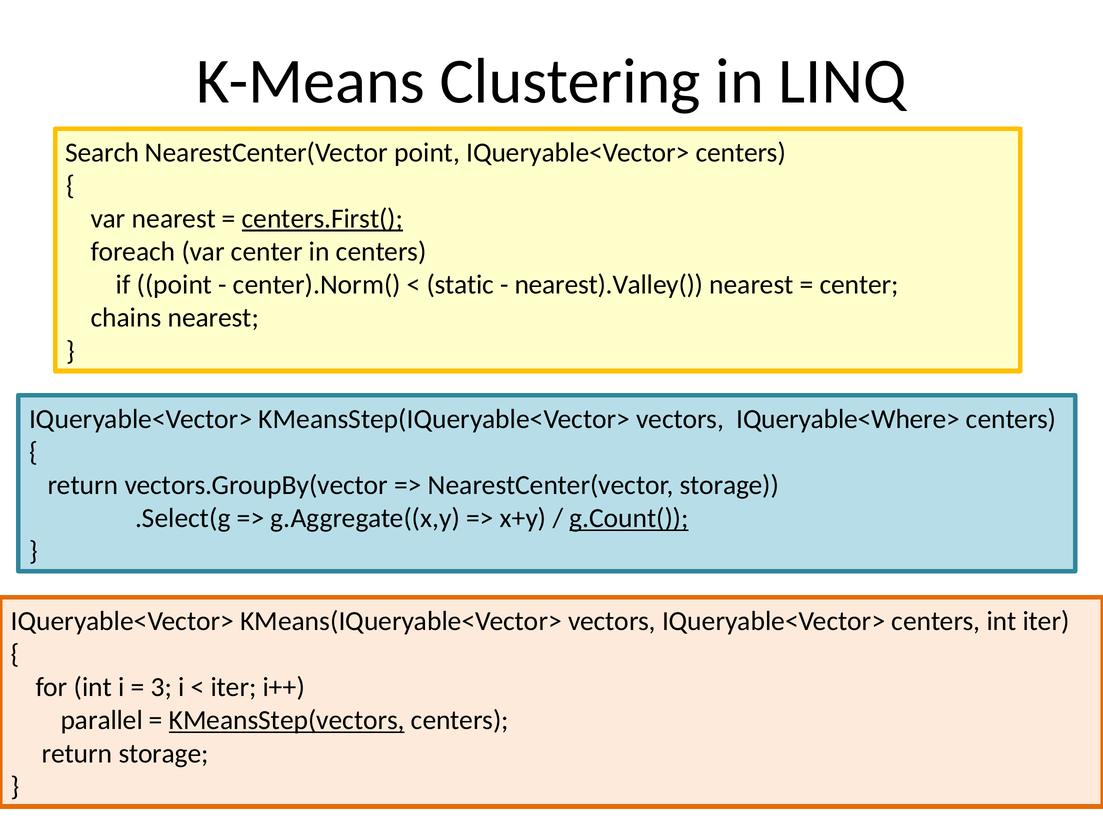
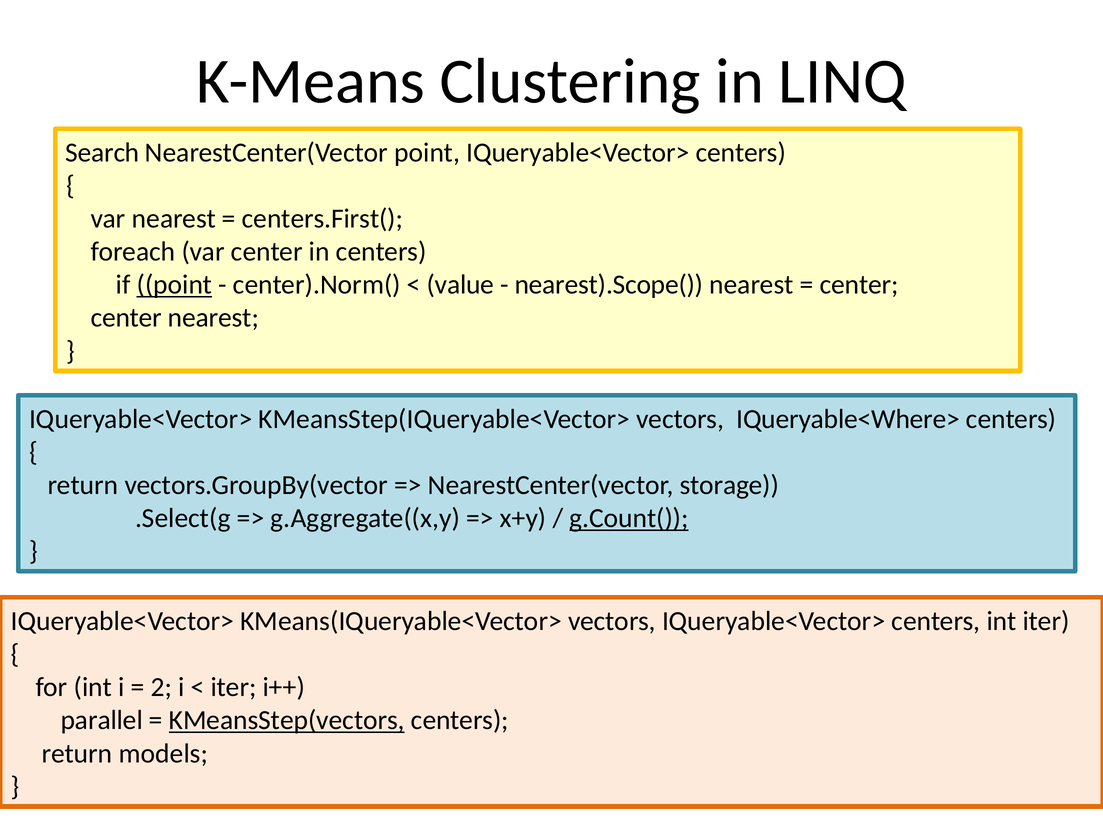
centers.First( underline: present -> none
point at (174, 285) underline: none -> present
static: static -> value
nearest).Valley(: nearest).Valley( -> nearest).Scope(
chains at (126, 318): chains -> center
3: 3 -> 2
return storage: storage -> models
